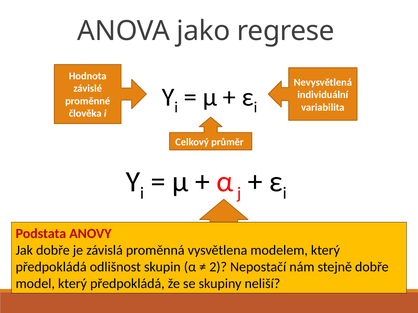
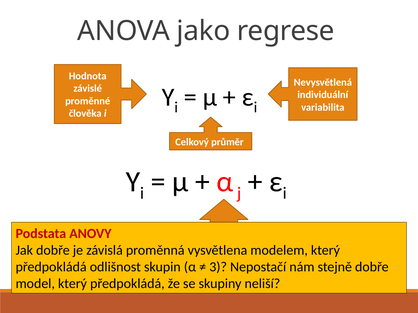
2: 2 -> 3
